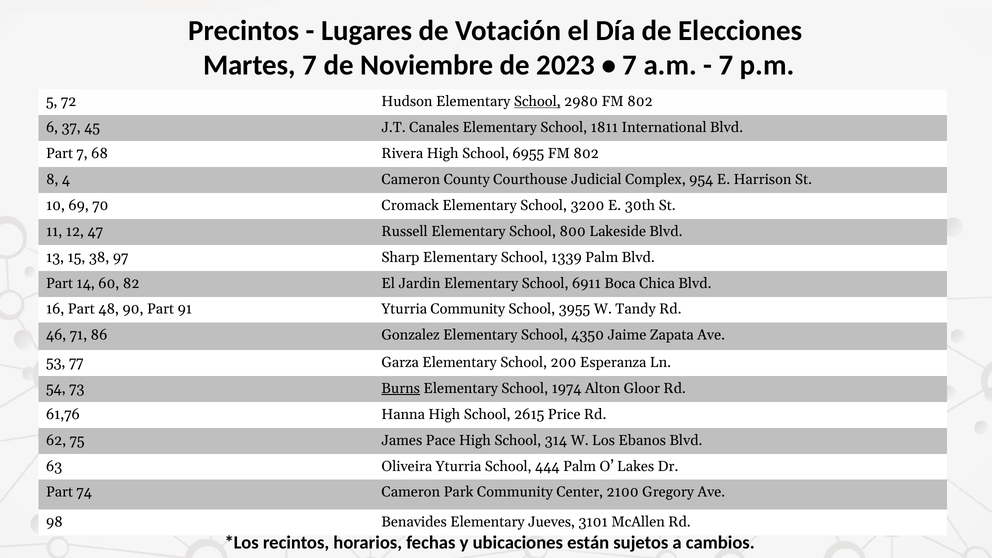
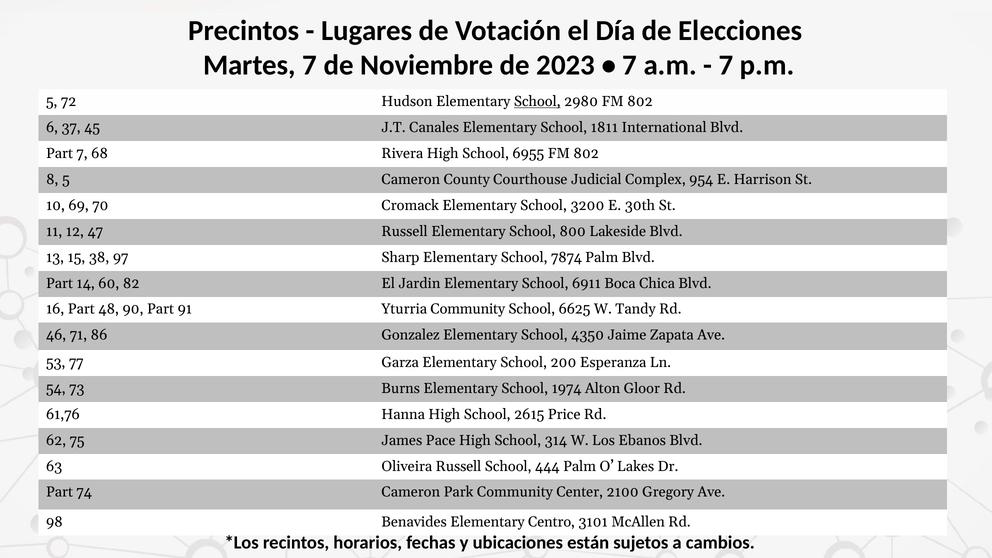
8 4: 4 -> 5
1339: 1339 -> 7874
3955: 3955 -> 6625
Burns underline: present -> none
Oliveira Yturria: Yturria -> Russell
Jueves: Jueves -> Centro
